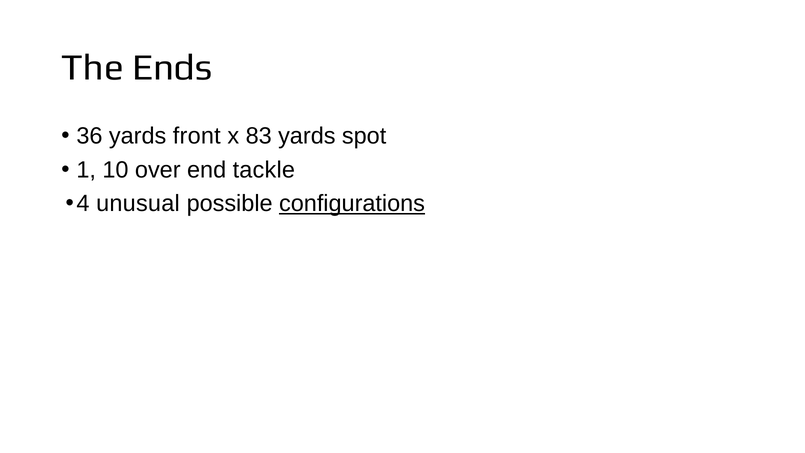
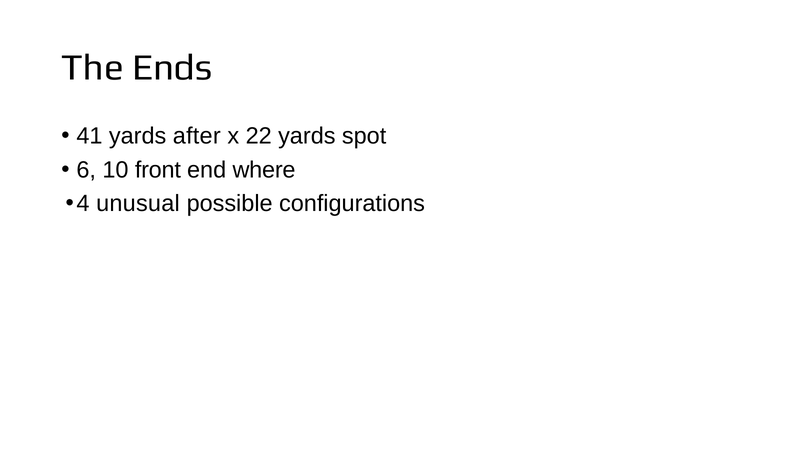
36: 36 -> 41
front: front -> after
83: 83 -> 22
1: 1 -> 6
over: over -> front
tackle: tackle -> where
configurations underline: present -> none
